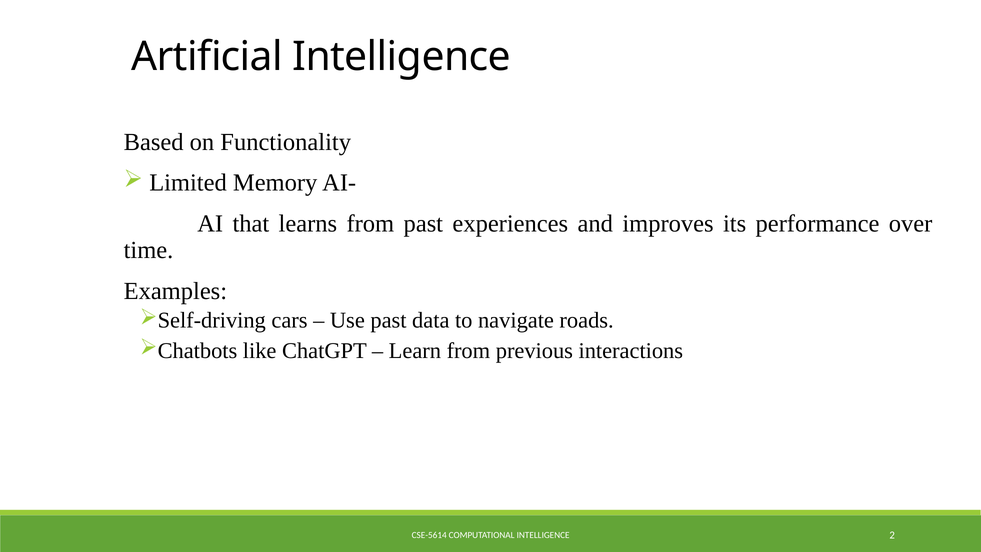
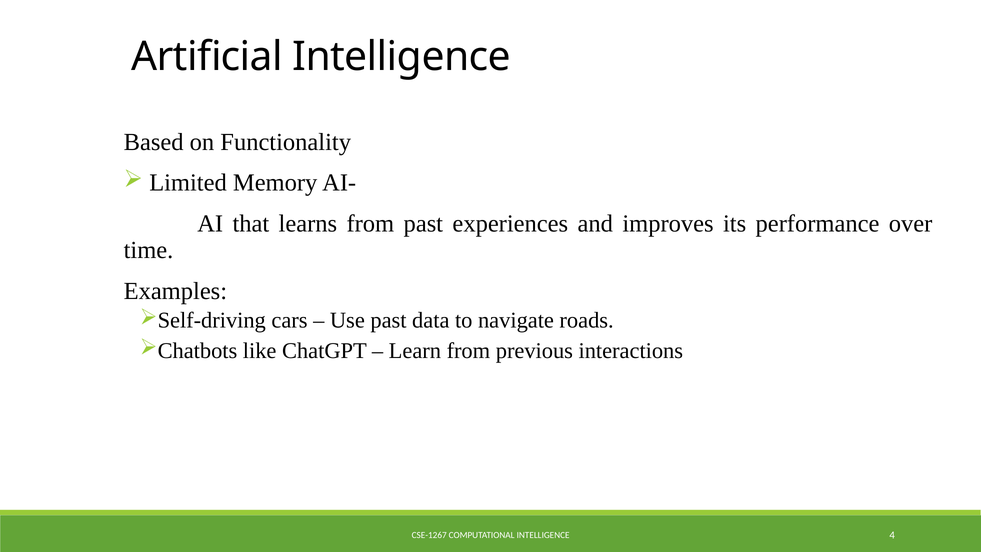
CSE-5614: CSE-5614 -> CSE-1267
2: 2 -> 4
